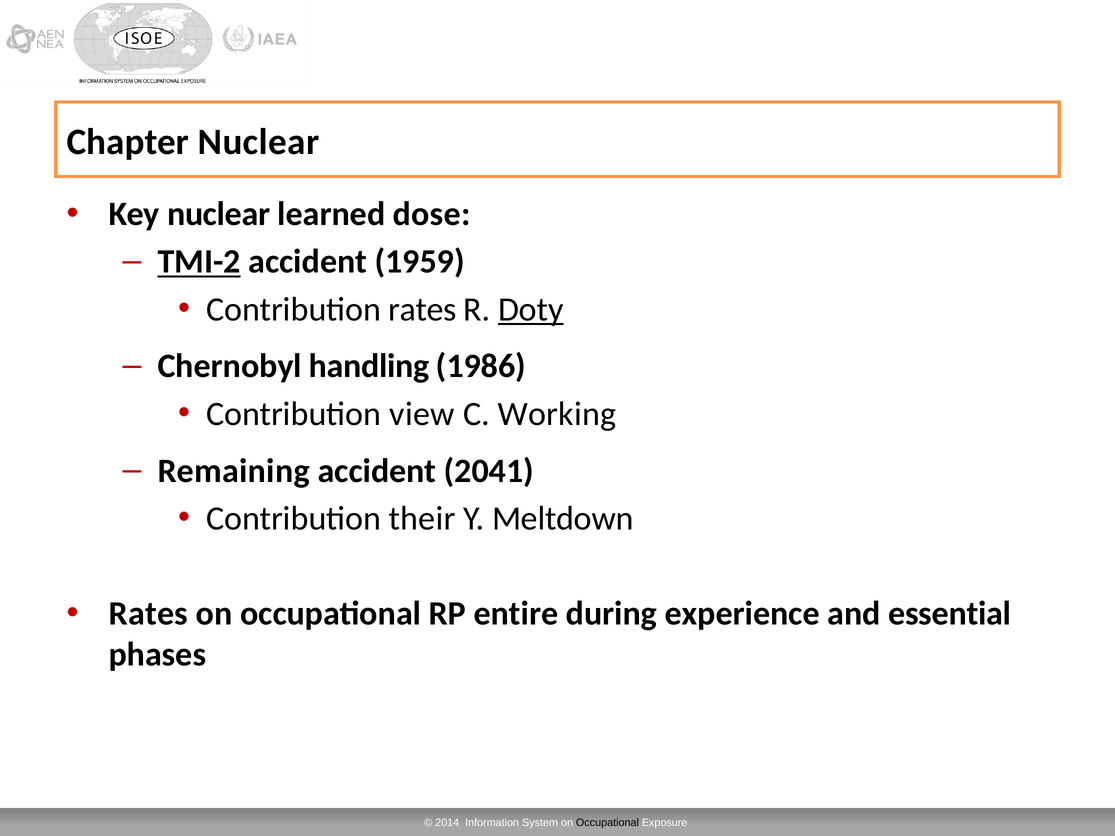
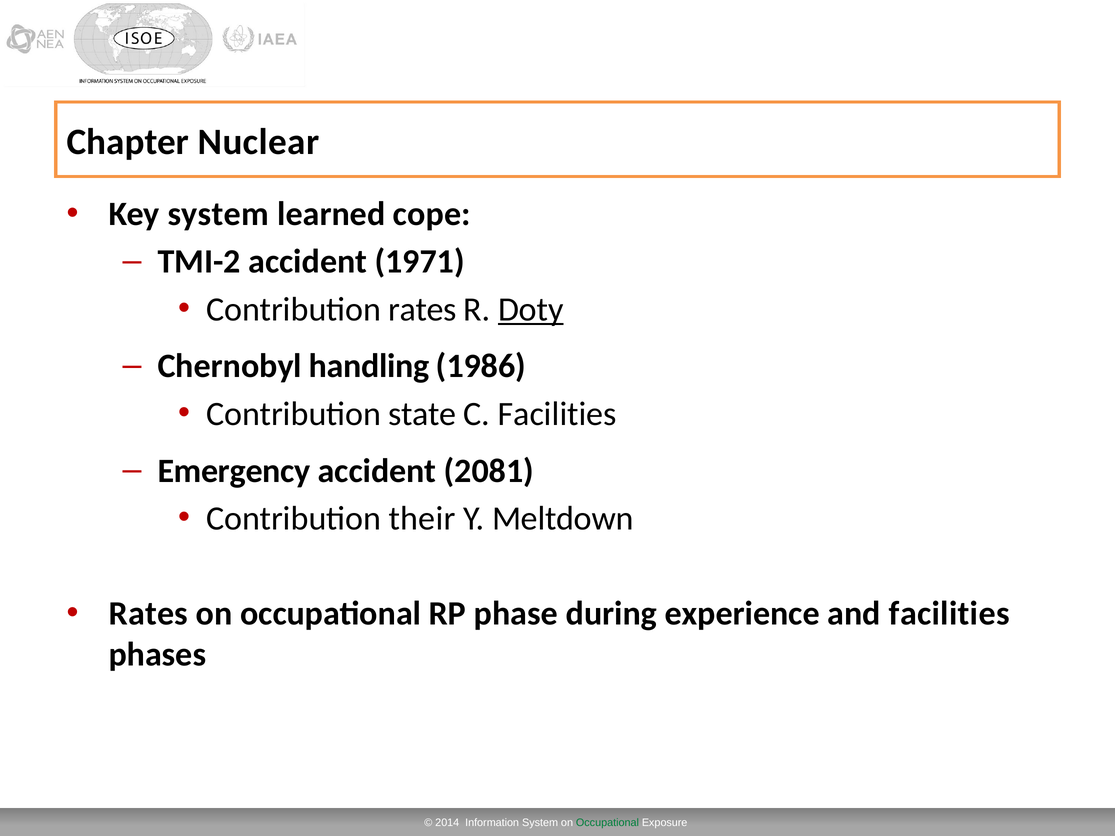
Key nuclear: nuclear -> system
dose: dose -> cope
TMI-2 underline: present -> none
1959: 1959 -> 1971
view: view -> state
C Working: Working -> Facilities
Remaining: Remaining -> Emergency
2041: 2041 -> 2081
entire: entire -> phase
and essential: essential -> facilities
Occupational at (607, 823) colour: black -> green
